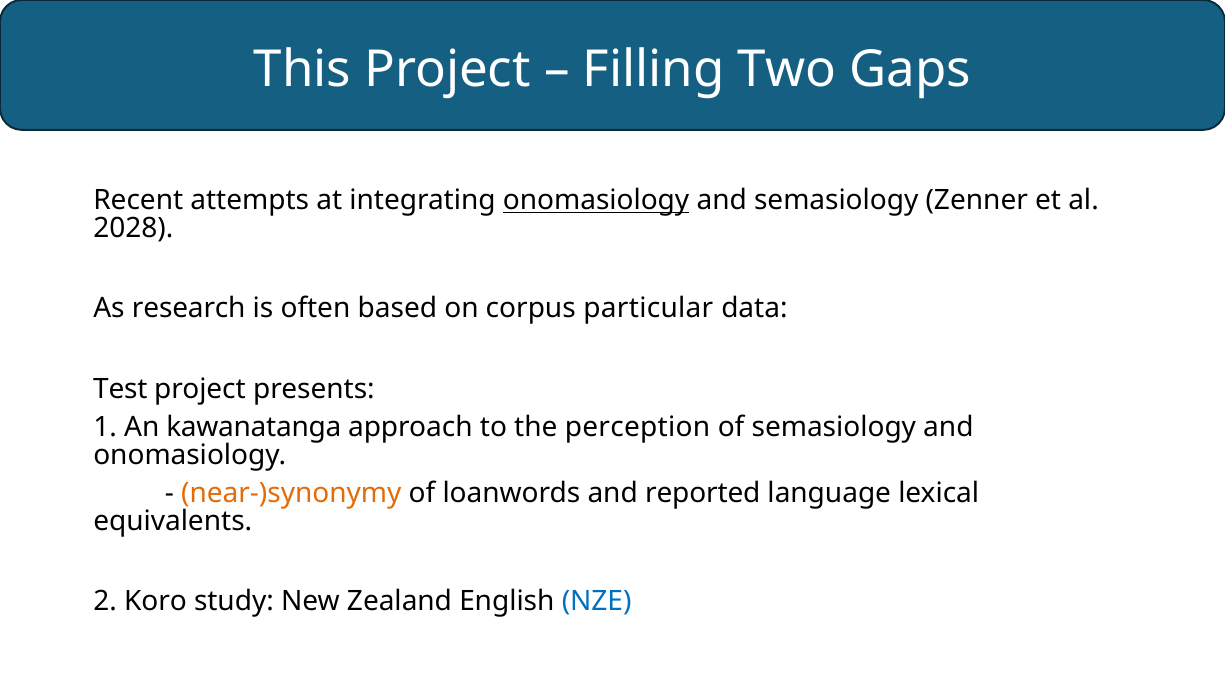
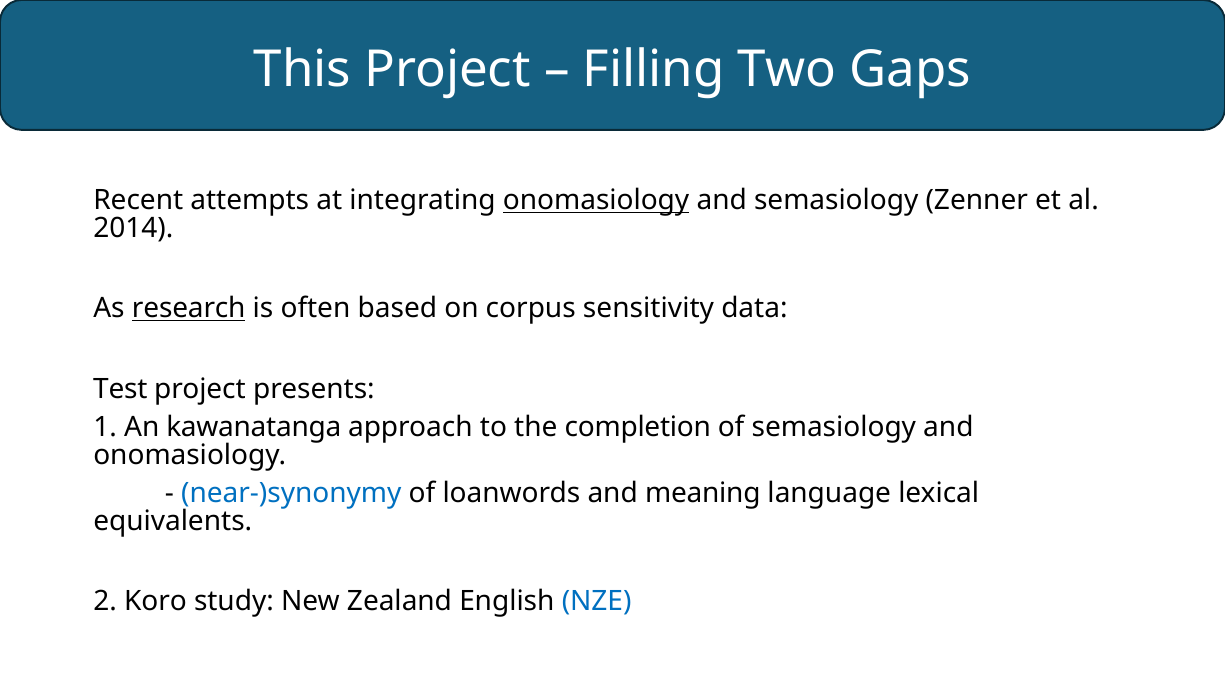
2028: 2028 -> 2014
research underline: none -> present
particular: particular -> sensitivity
perception: perception -> completion
near-)synonymy colour: orange -> blue
reported: reported -> meaning
